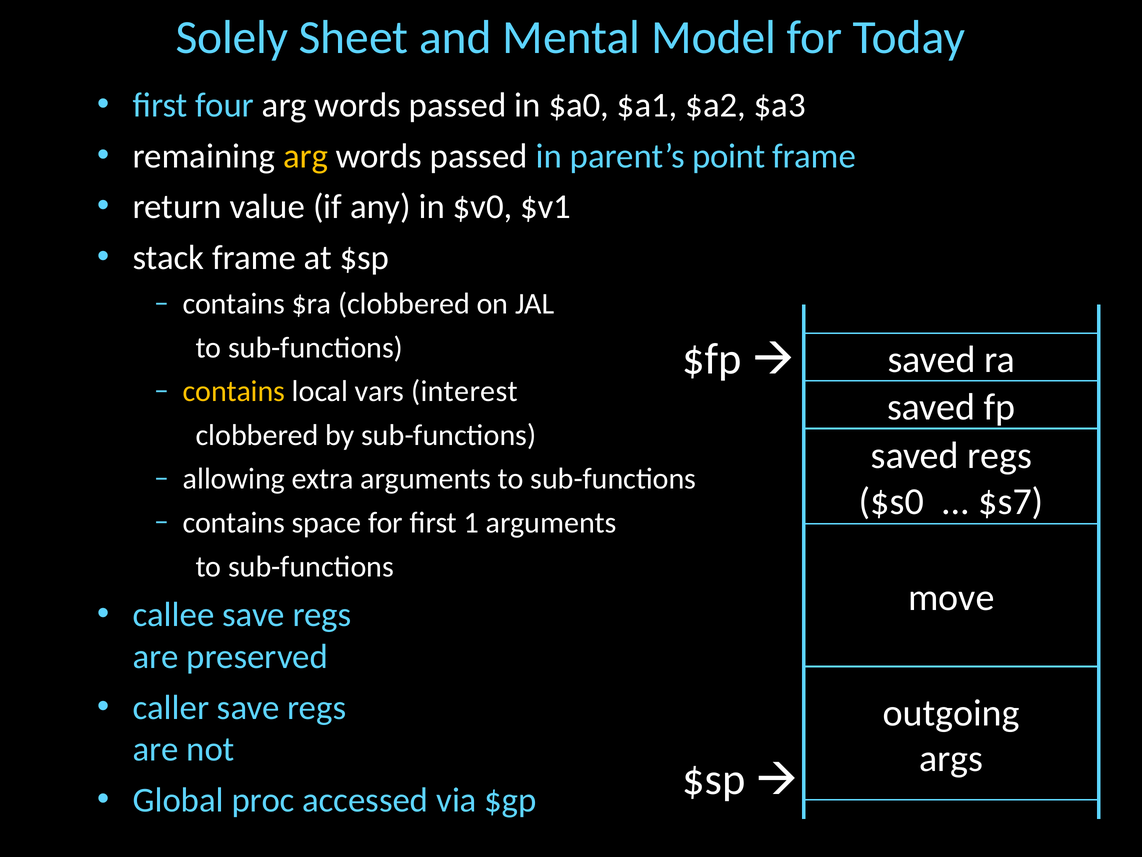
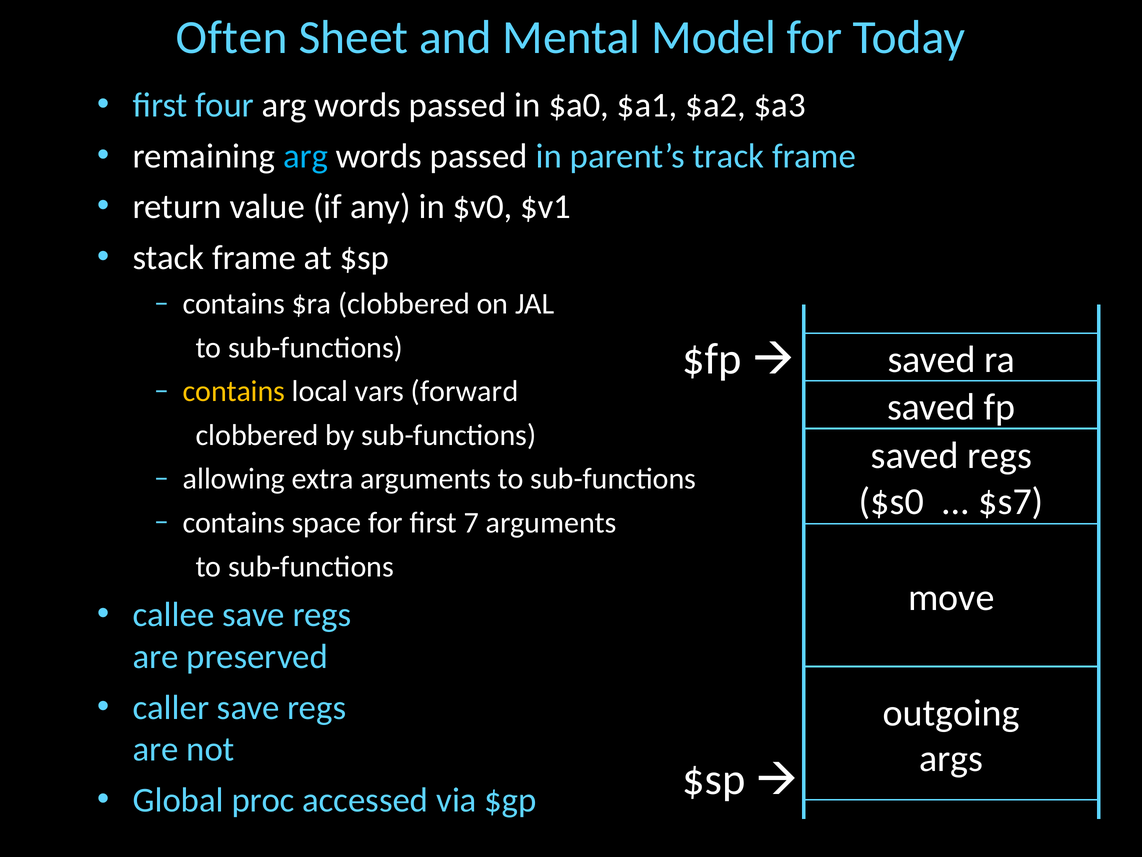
Solely: Solely -> Often
arg at (305, 156) colour: yellow -> light blue
point: point -> track
interest: interest -> forward
1: 1 -> 7
